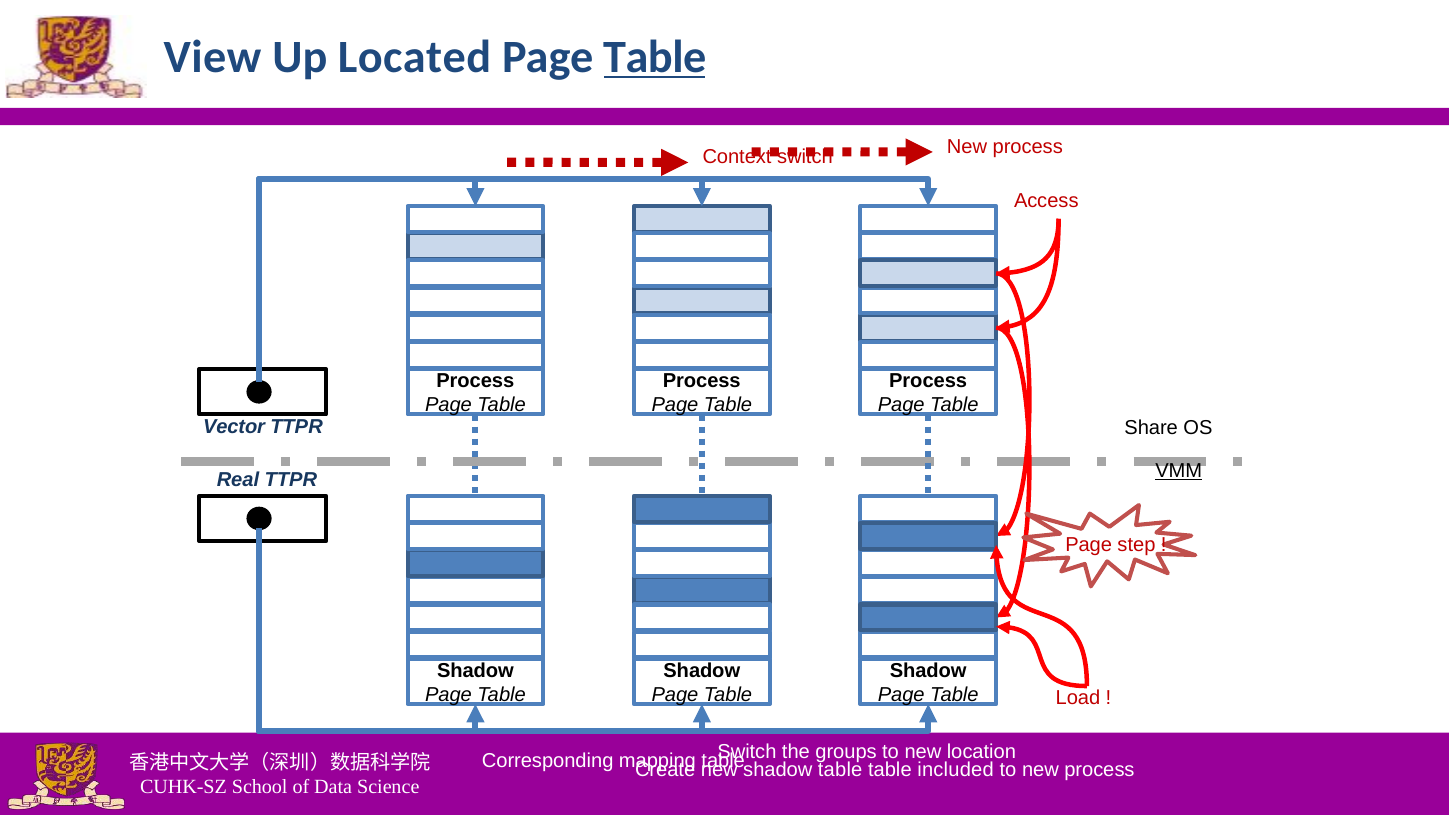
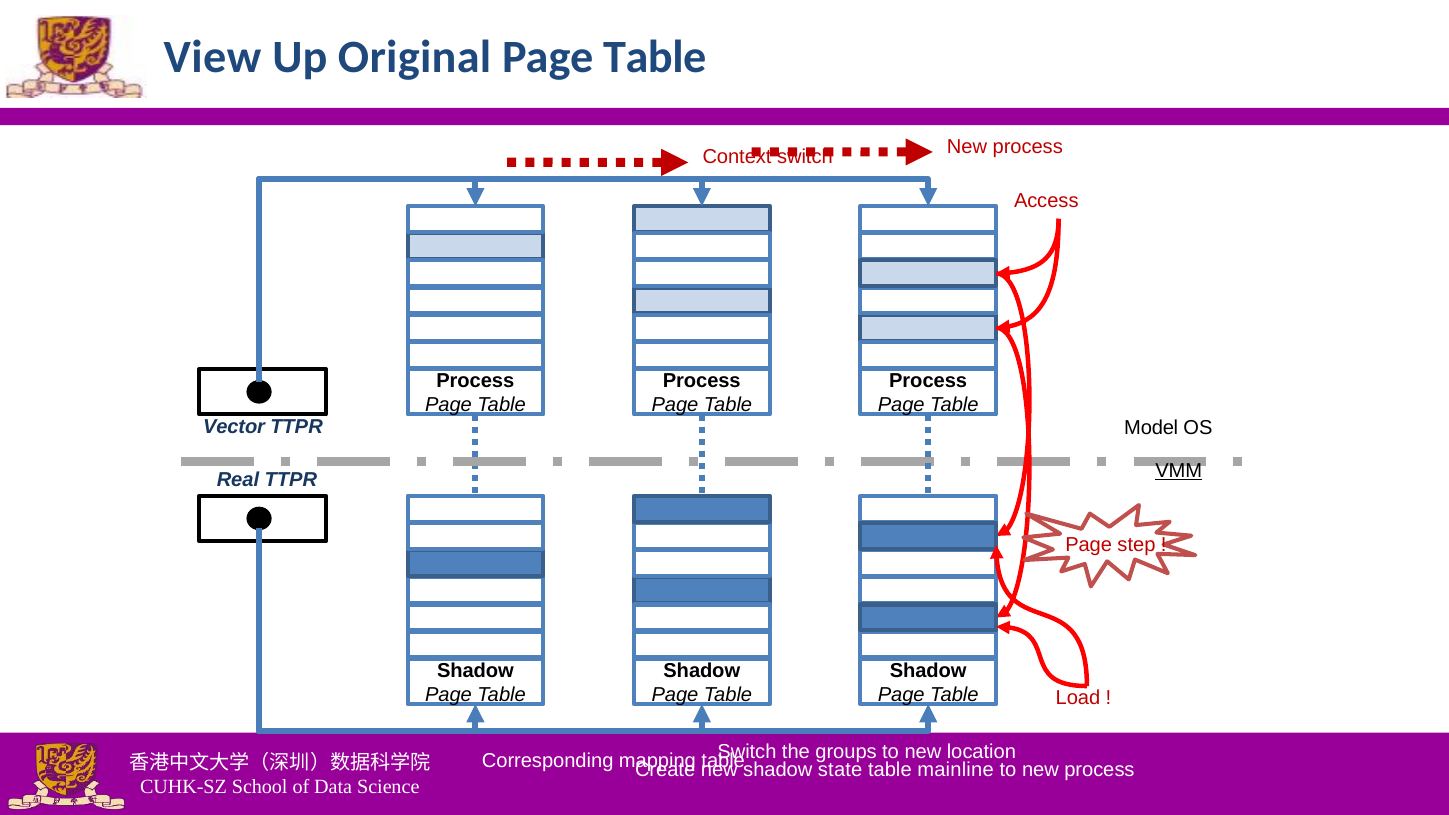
Located: Located -> Original
Table at (655, 57) underline: present -> none
Share: Share -> Model
shadow table: table -> state
included: included -> mainline
